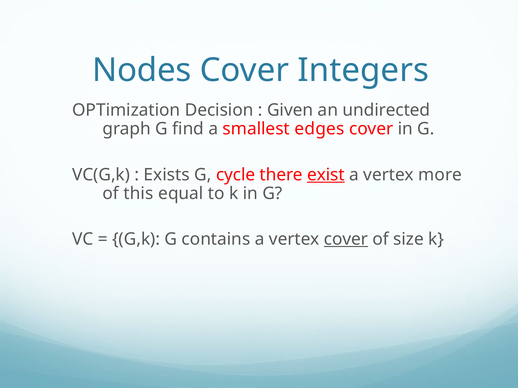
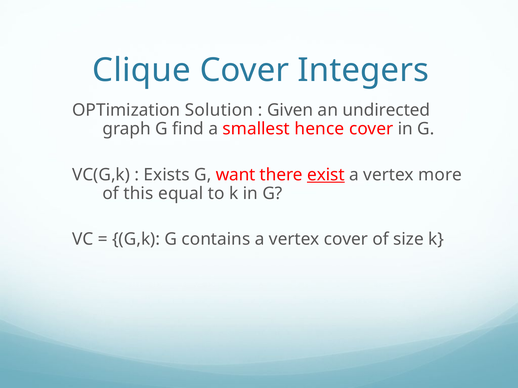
Nodes: Nodes -> Clique
Decision: Decision -> Solution
edges: edges -> hence
cycle: cycle -> want
cover at (346, 240) underline: present -> none
